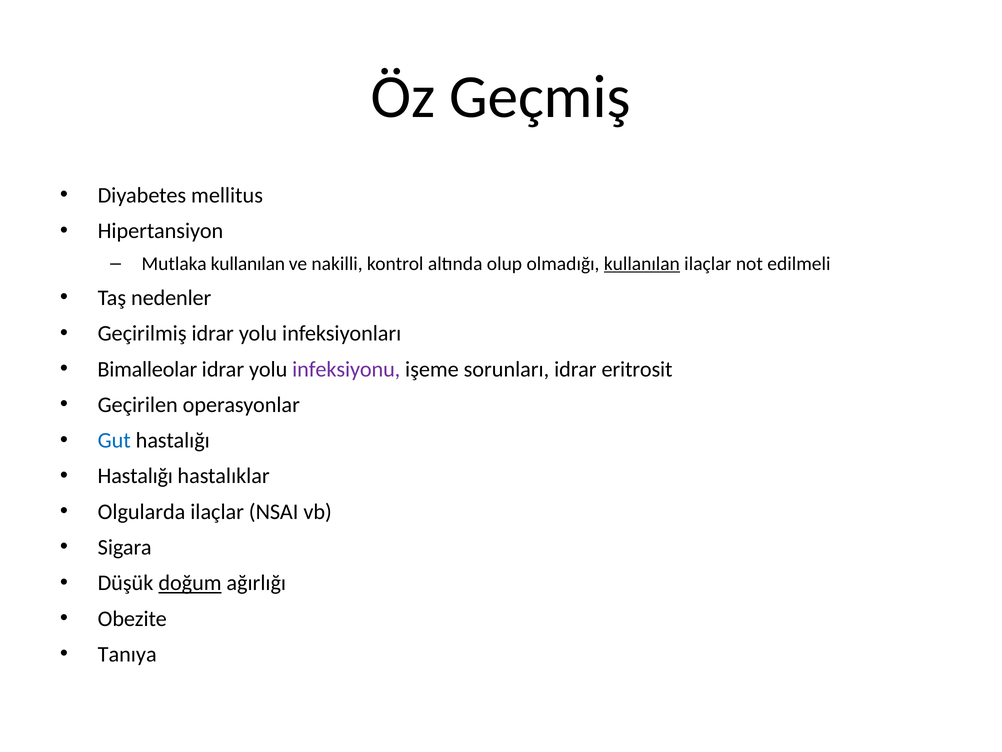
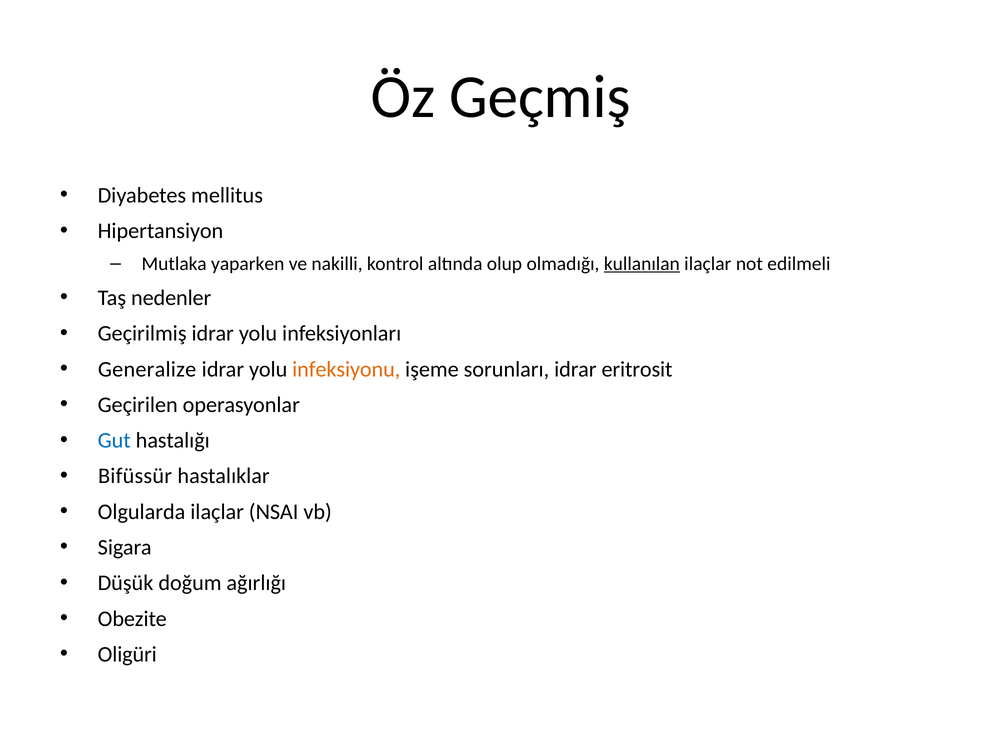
Mutlaka kullanılan: kullanılan -> yaparken
Bimalleolar: Bimalleolar -> Generalize
infeksiyonu colour: purple -> orange
Hastalığı at (135, 476): Hastalığı -> Bifüssür
doğum underline: present -> none
Tanıya: Tanıya -> Oligüri
